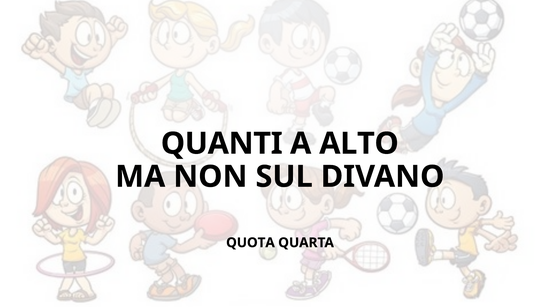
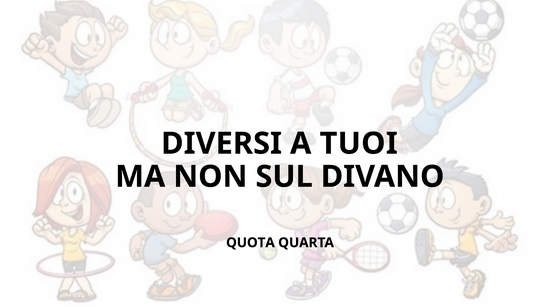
QUANTI: QUANTI -> DIVERSI
ALTO: ALTO -> TUOI
